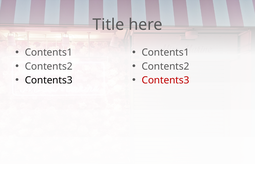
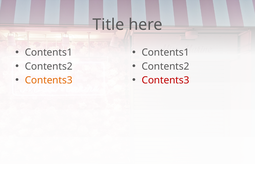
Contents3 at (49, 80) colour: black -> orange
